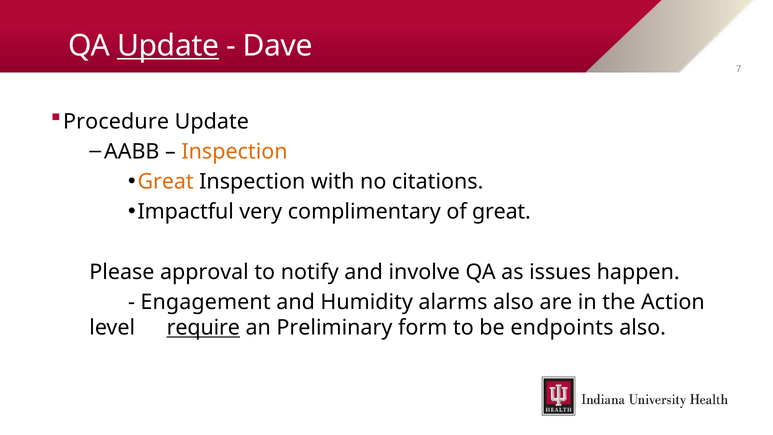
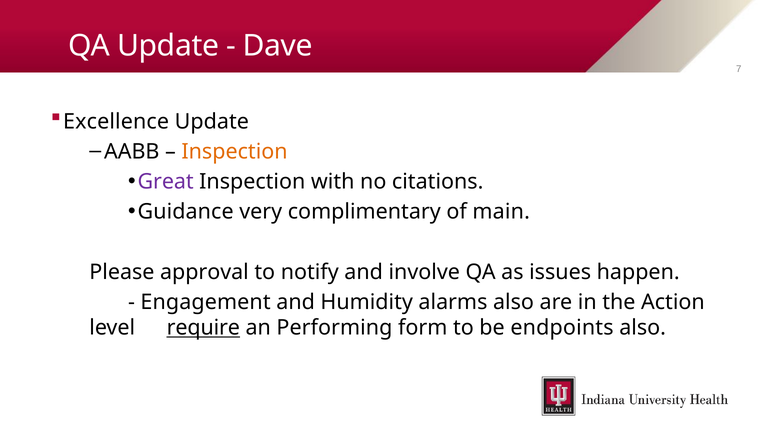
Update at (168, 46) underline: present -> none
Procedure: Procedure -> Excellence
Great at (166, 182) colour: orange -> purple
Impactful: Impactful -> Guidance
of great: great -> main
Preliminary: Preliminary -> Performing
